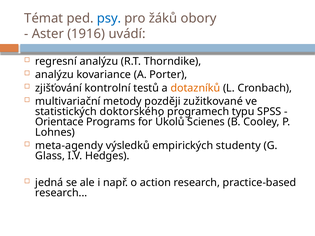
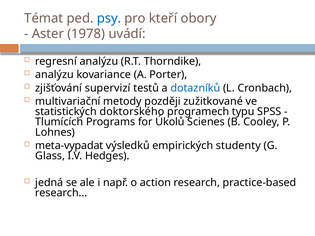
žáků: žáků -> kteří
1916: 1916 -> 1978
kontrolní: kontrolní -> supervizí
dotazníků colour: orange -> blue
Orientace: Orientace -> Tlumících
meta-agendy: meta-agendy -> meta-vypadat
